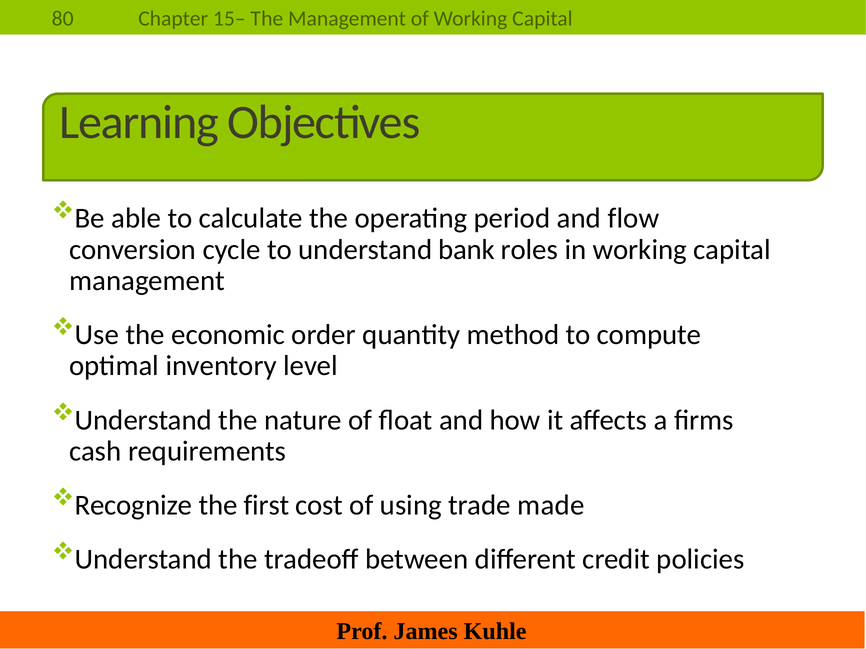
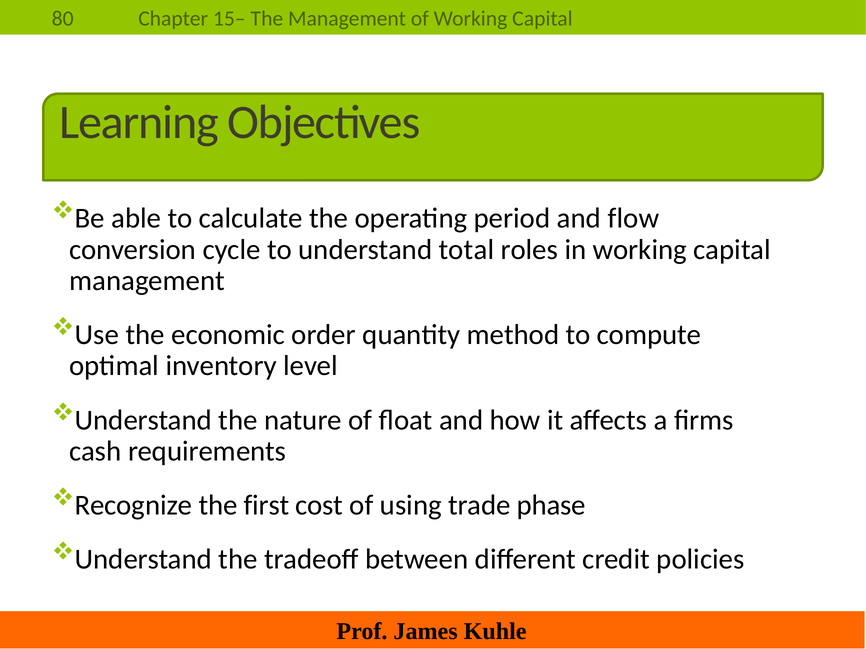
bank: bank -> total
made: made -> phase
